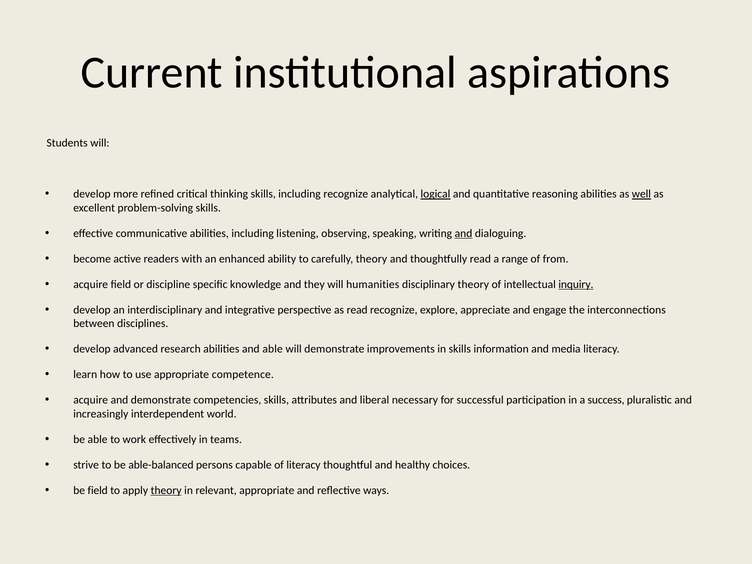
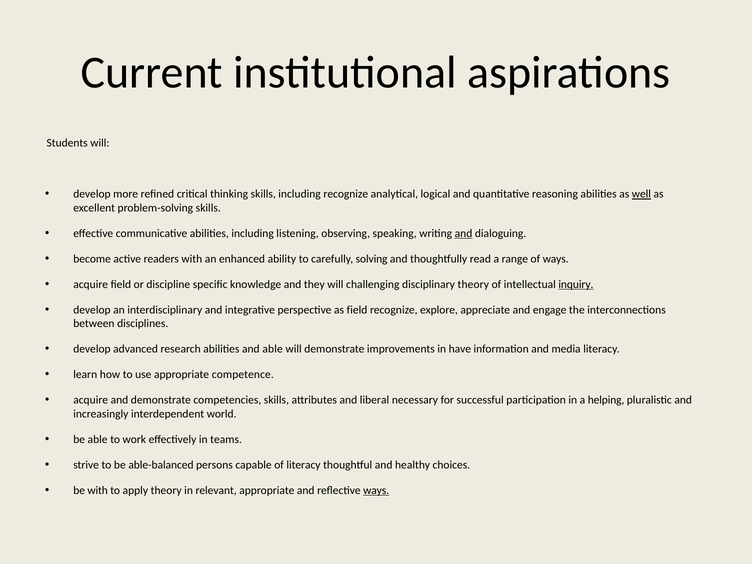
logical underline: present -> none
carefully theory: theory -> solving
of from: from -> ways
humanities: humanities -> challenging
as read: read -> field
in skills: skills -> have
success: success -> helping
be field: field -> with
theory at (166, 490) underline: present -> none
ways at (376, 490) underline: none -> present
